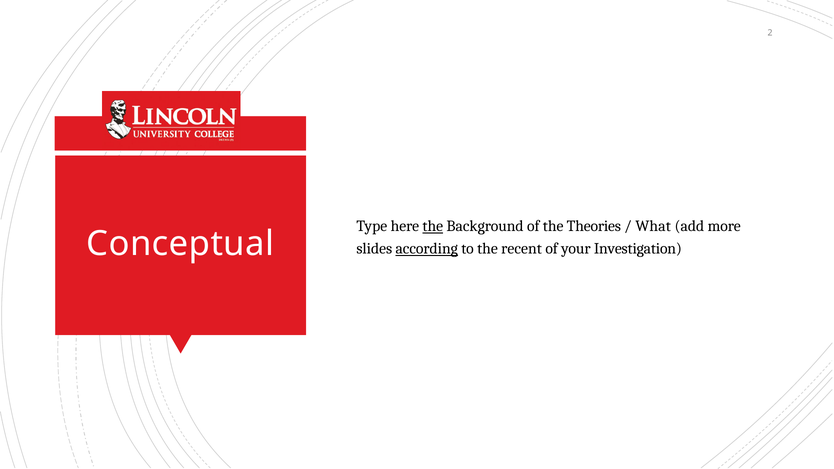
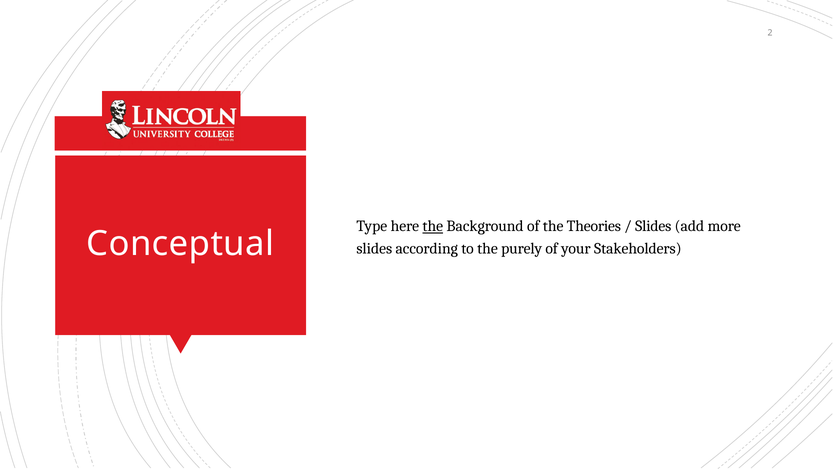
What at (653, 226): What -> Slides
according underline: present -> none
recent: recent -> purely
Investigation: Investigation -> Stakeholders
